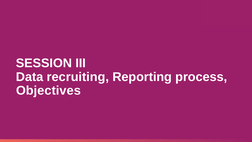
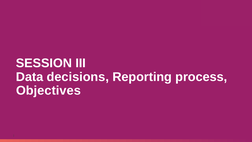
recruiting: recruiting -> decisions
